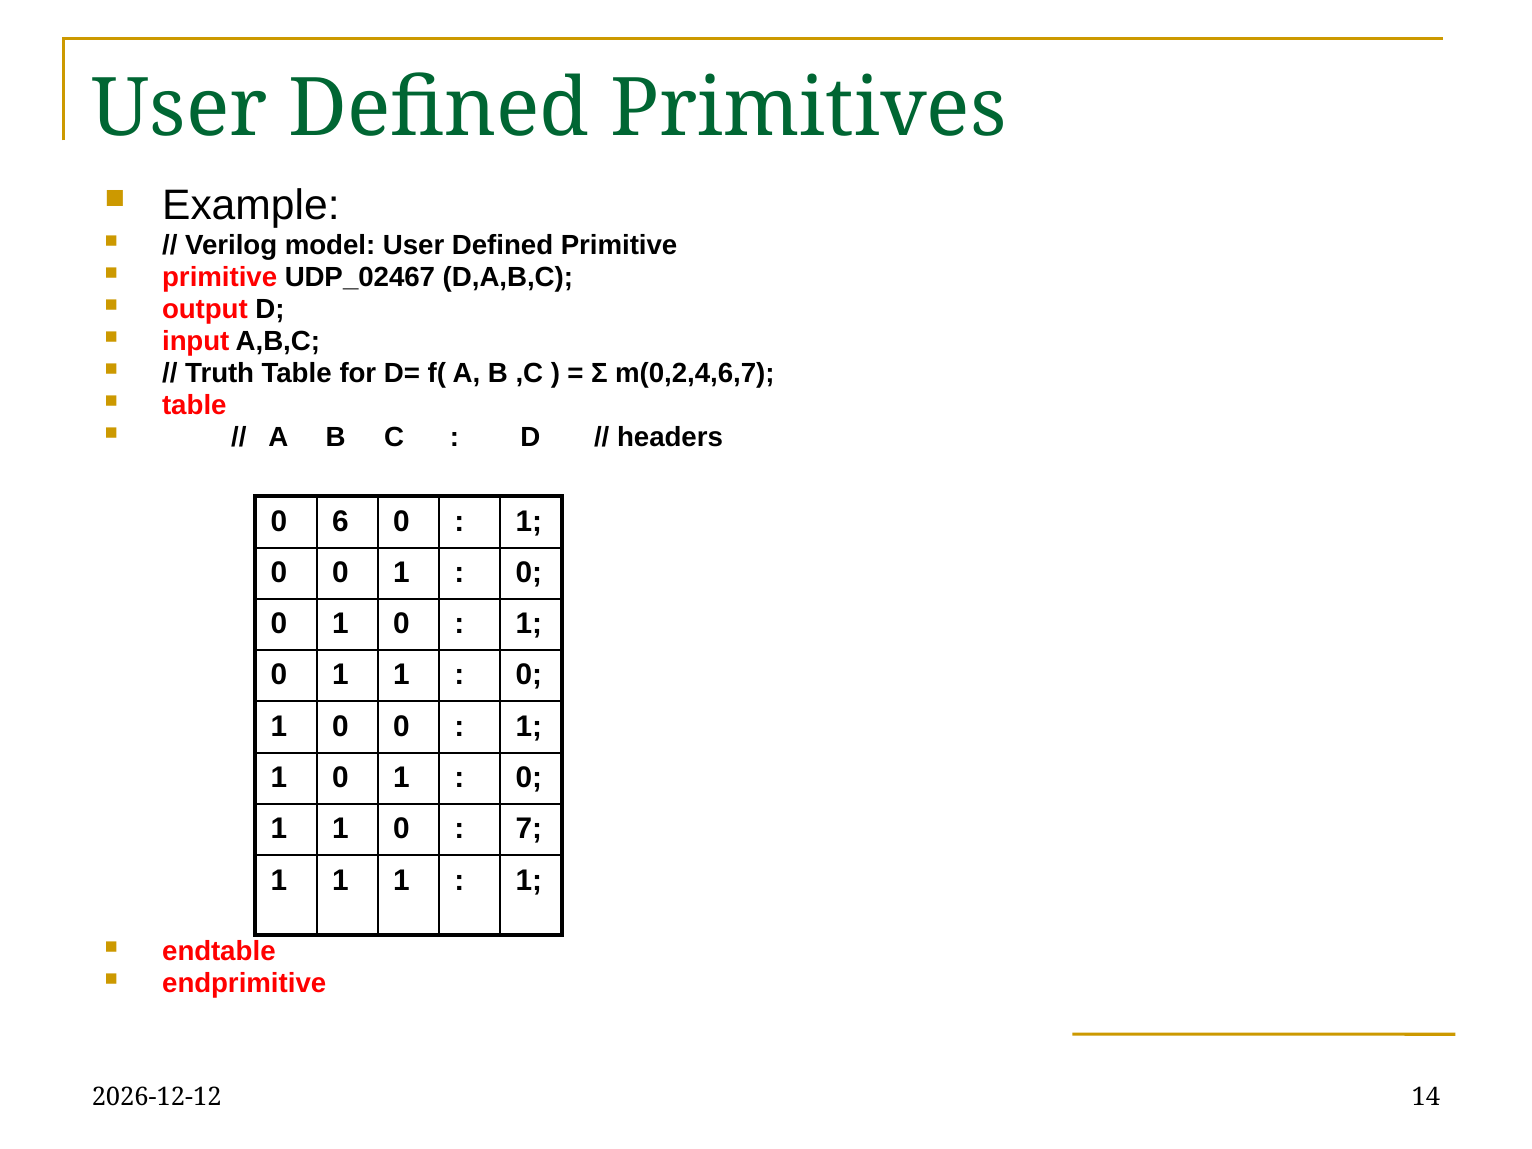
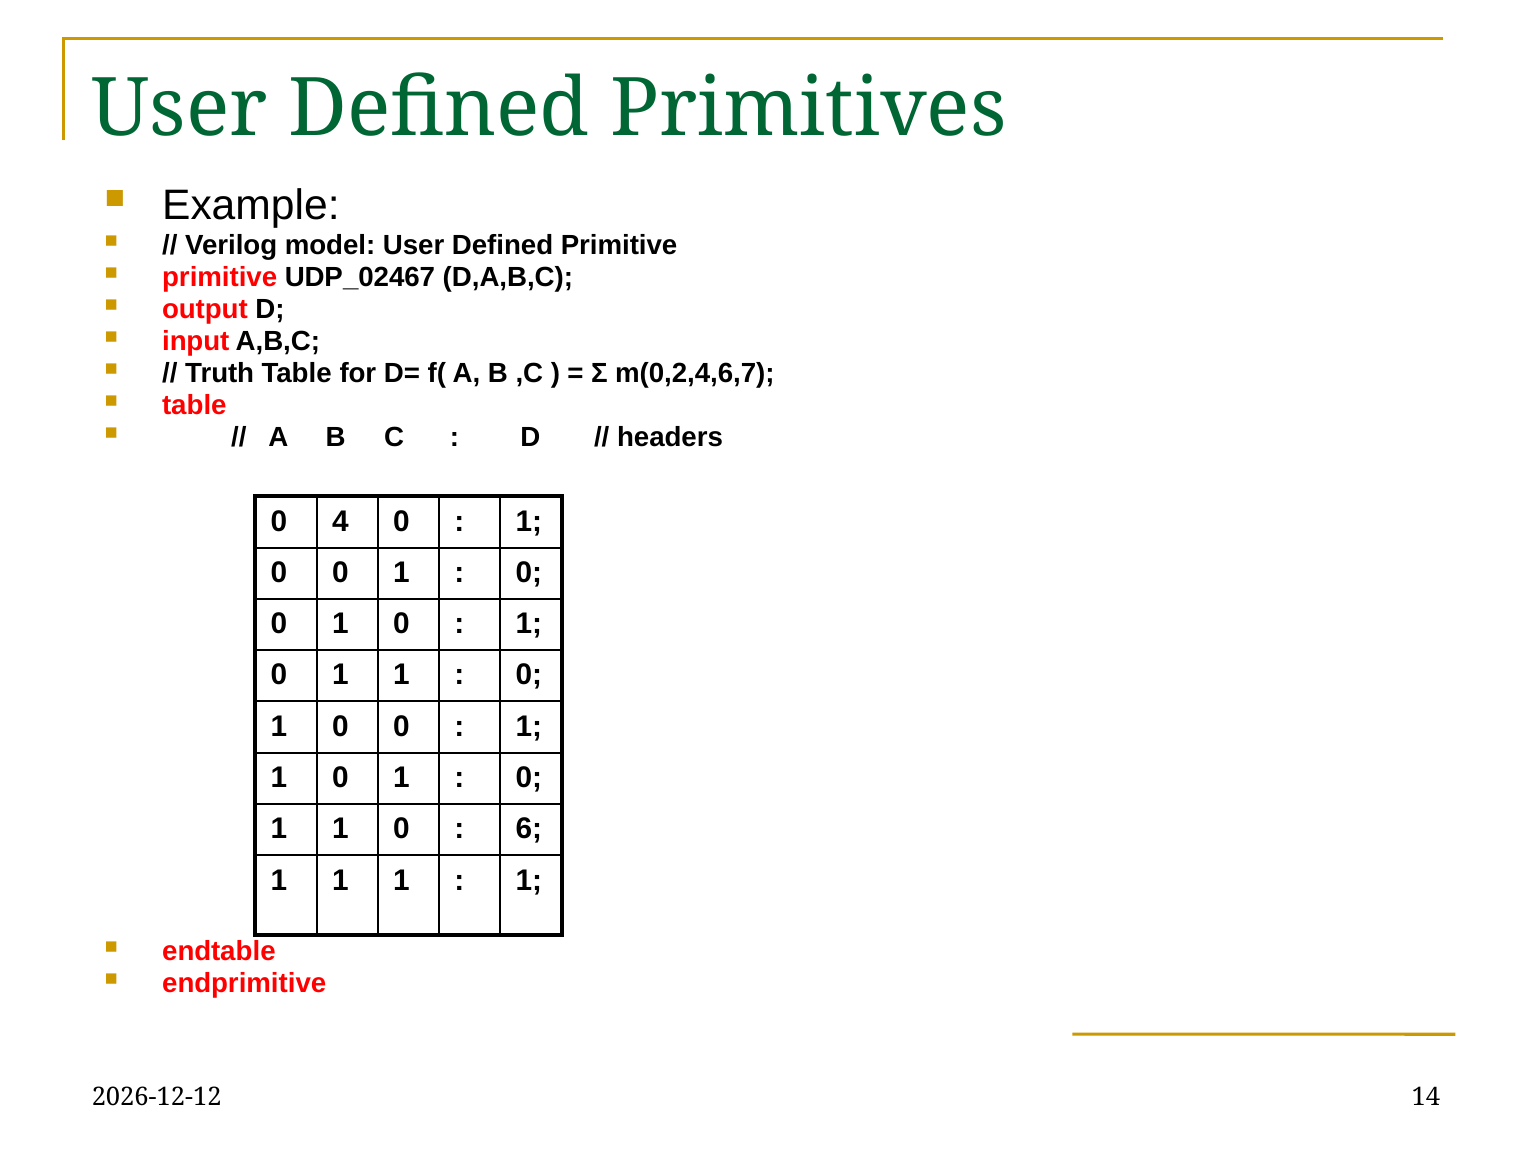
6: 6 -> 4
7: 7 -> 6
